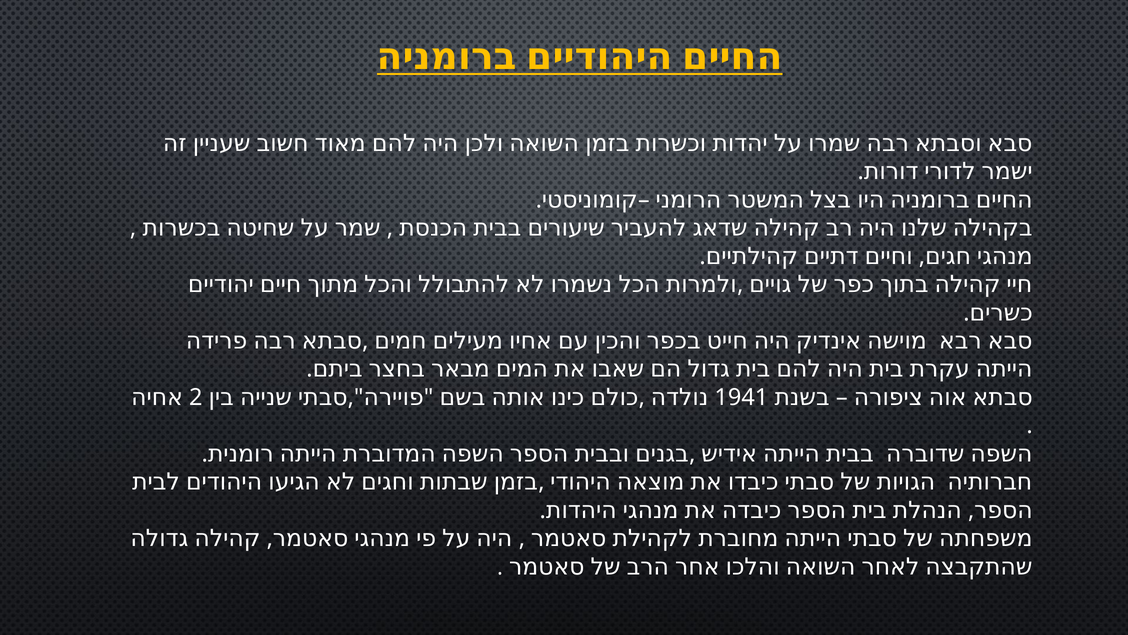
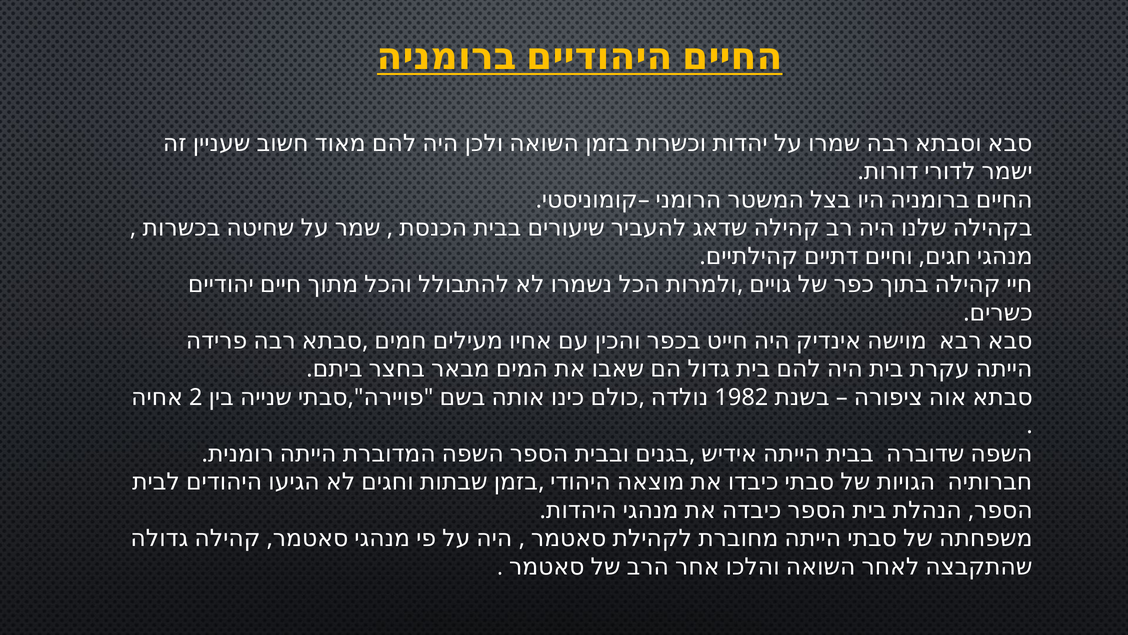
1941: 1941 -> 1982
